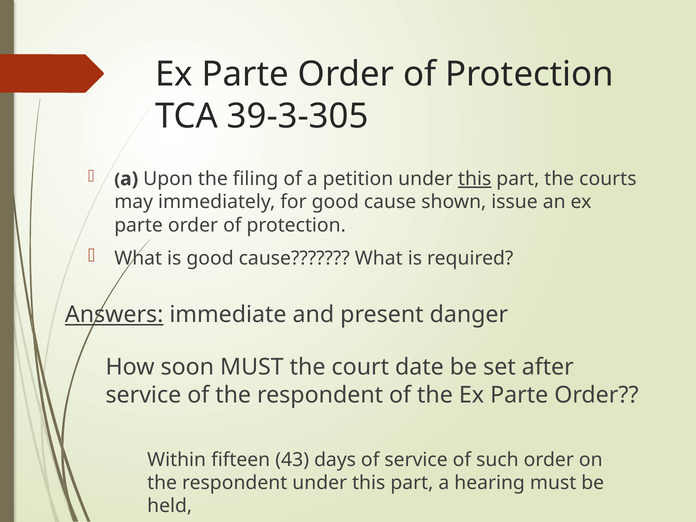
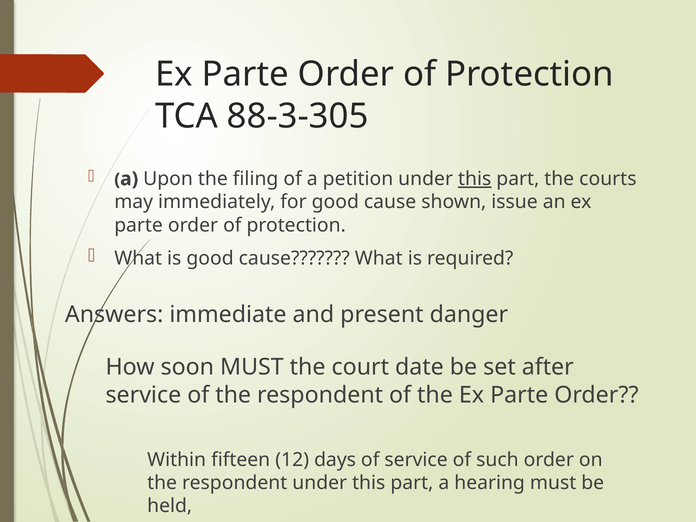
39-3-305: 39-3-305 -> 88-3-305
Answers underline: present -> none
43: 43 -> 12
